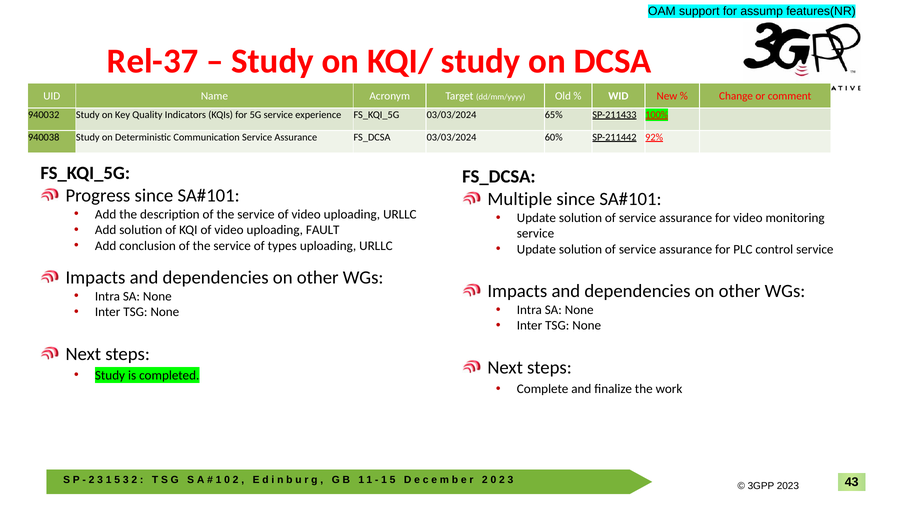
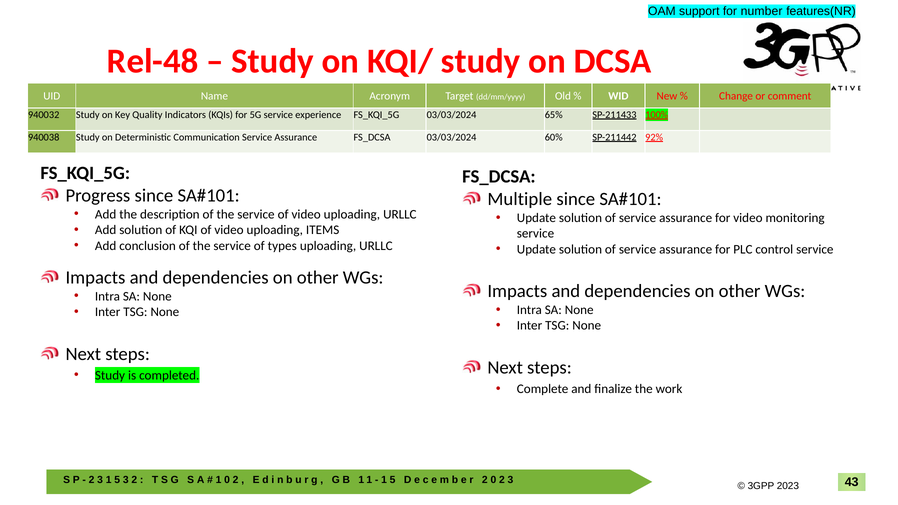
assump: assump -> number
Rel-37: Rel-37 -> Rel-48
FAULT: FAULT -> ITEMS
